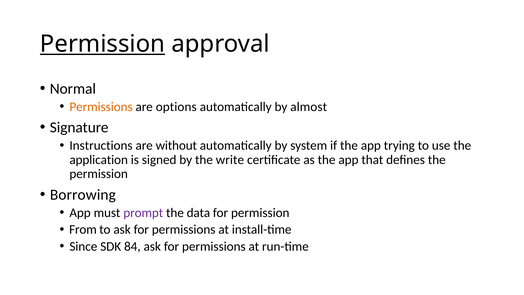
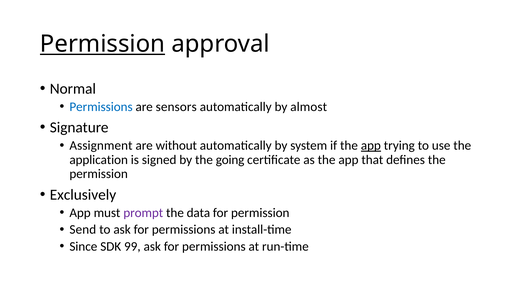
Permissions at (101, 107) colour: orange -> blue
options: options -> sensors
Instructions: Instructions -> Assignment
app at (371, 145) underline: none -> present
write: write -> going
Borrowing: Borrowing -> Exclusively
From: From -> Send
84: 84 -> 99
